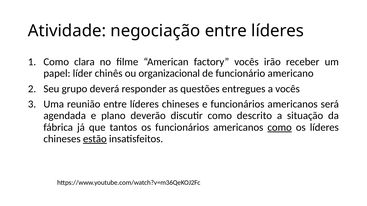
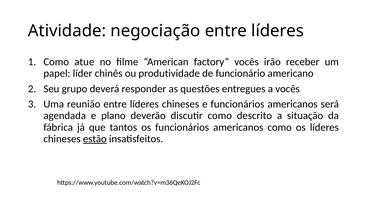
clara: clara -> atue
organizacional: organizacional -> produtividade
como at (280, 128) underline: present -> none
